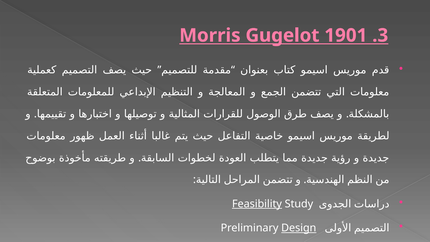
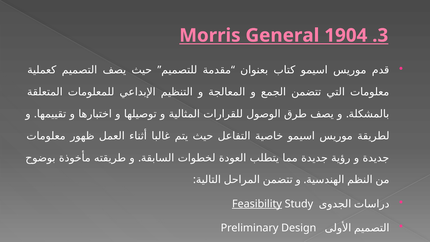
Gugelot: Gugelot -> General
1901: 1901 -> 1904
Design underline: present -> none
